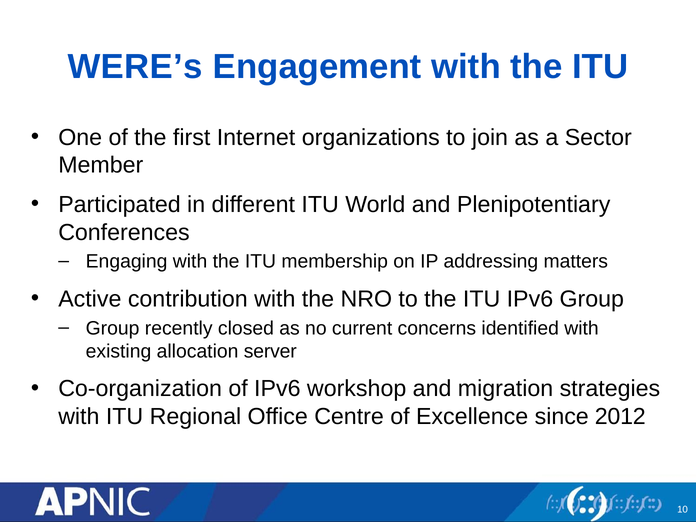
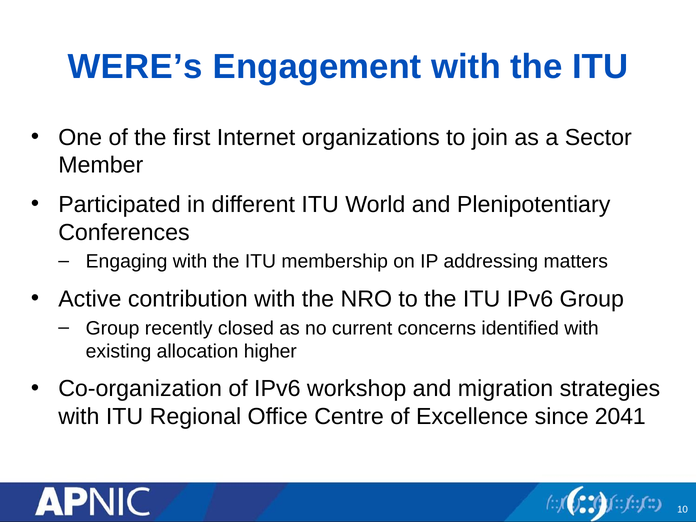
server: server -> higher
2012: 2012 -> 2041
